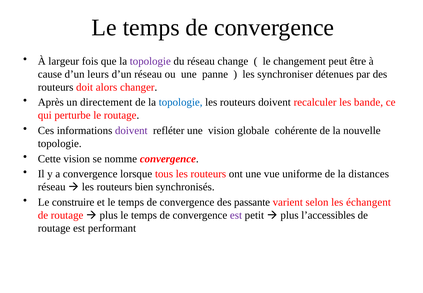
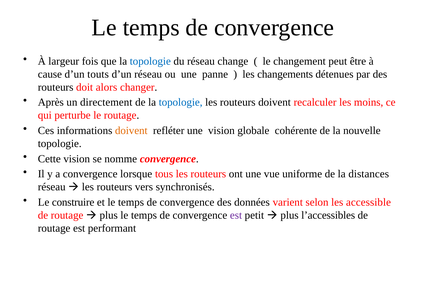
topologie at (150, 61) colour: purple -> blue
leurs: leurs -> touts
synchroniser: synchroniser -> changements
bande: bande -> moins
doivent at (131, 131) colour: purple -> orange
bien: bien -> vers
passante: passante -> données
échangent: échangent -> accessible
